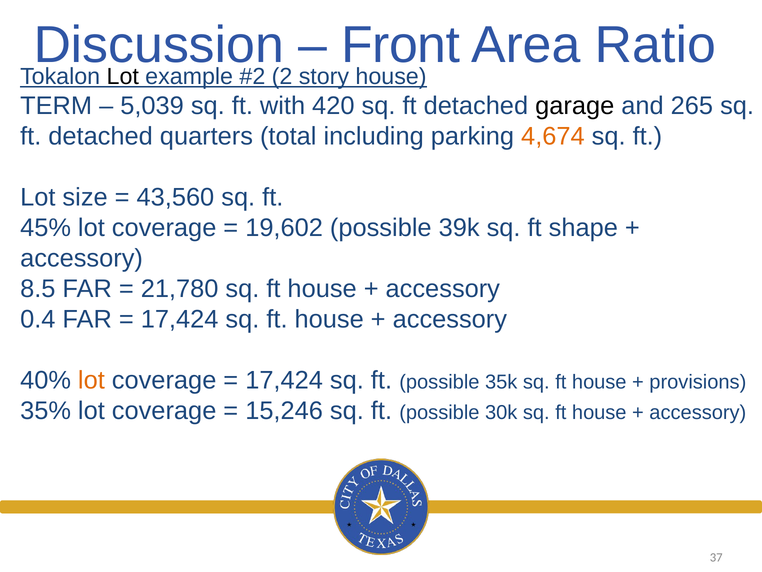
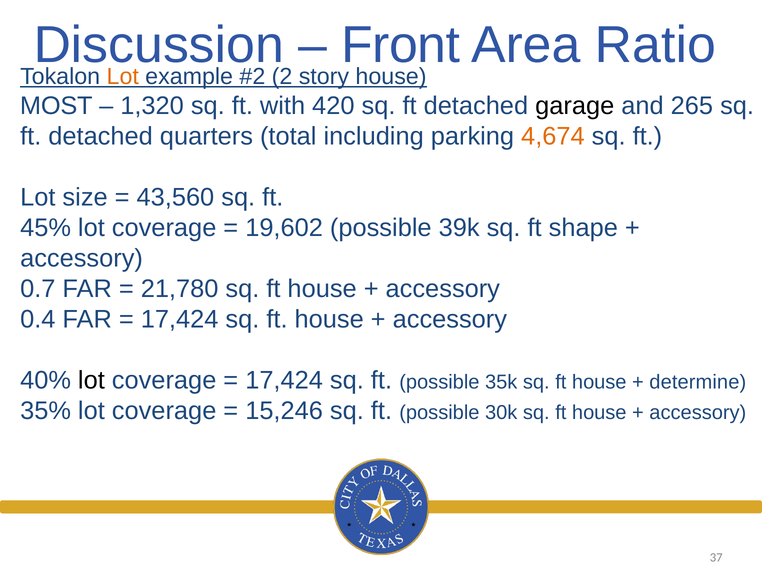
Lot at (123, 76) colour: black -> orange
TERM: TERM -> MOST
5,039: 5,039 -> 1,320
8.5: 8.5 -> 0.7
lot at (91, 380) colour: orange -> black
provisions: provisions -> determine
